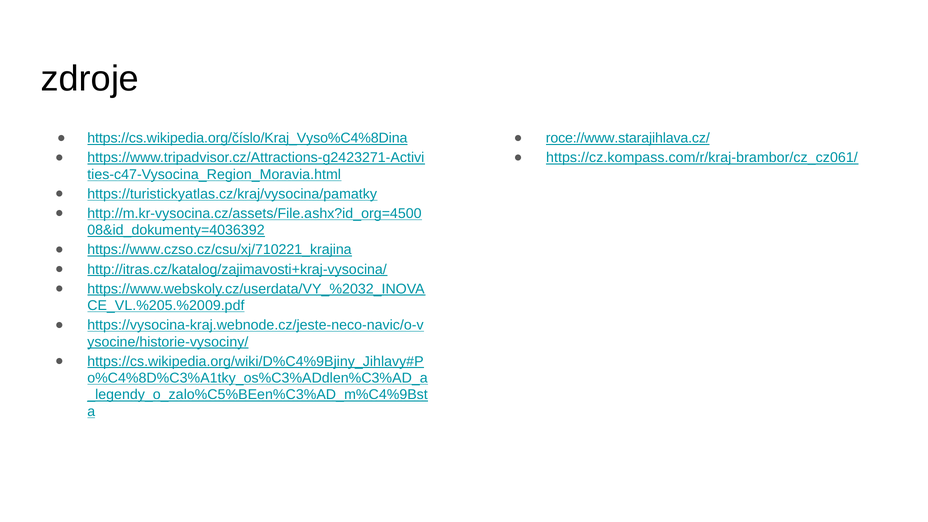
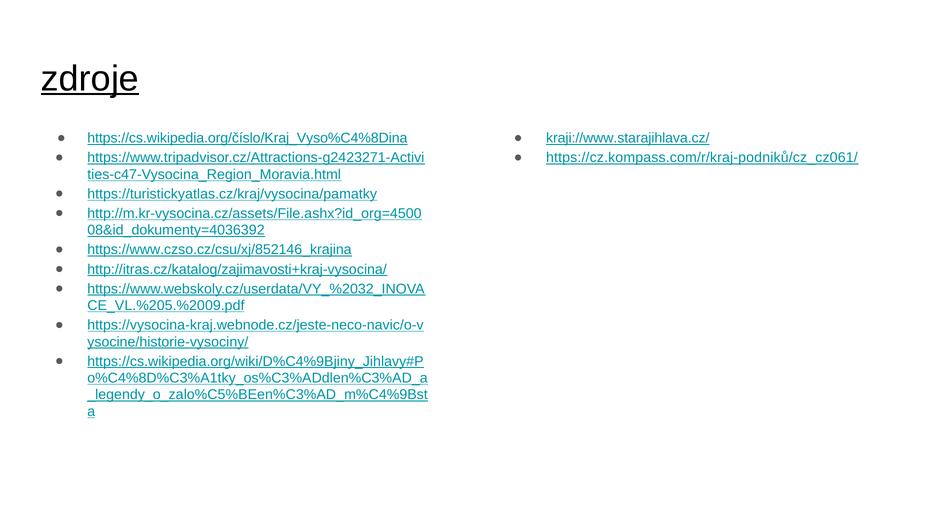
zdroje underline: none -> present
roce://www.starajihlava.cz/: roce://www.starajihlava.cz/ -> kraji://www.starajihlava.cz/
https://cz.kompass.com/r/kraj-brambor/cz_cz061/: https://cz.kompass.com/r/kraj-brambor/cz_cz061/ -> https://cz.kompass.com/r/kraj-podniků/cz_cz061/
https://www.czso.cz/csu/xj/710221_krajina: https://www.czso.cz/csu/xj/710221_krajina -> https://www.czso.cz/csu/xj/852146_krajina
